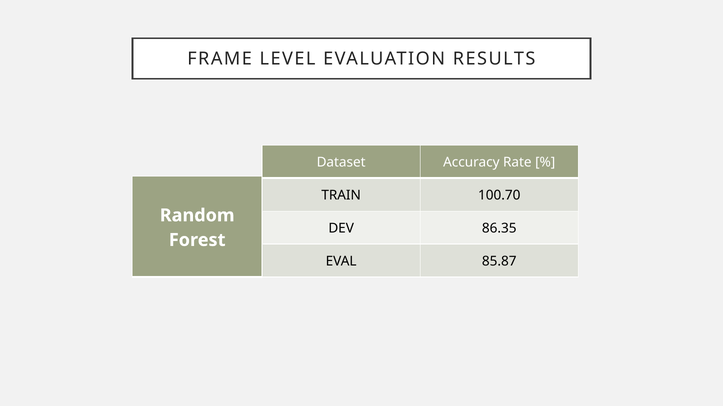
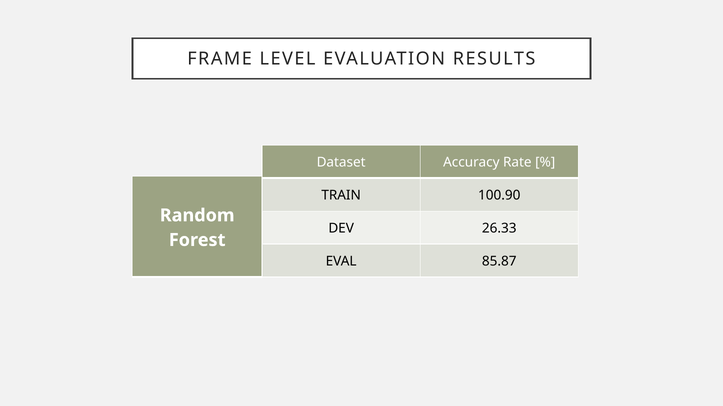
100.70: 100.70 -> 100.90
86.35: 86.35 -> 26.33
